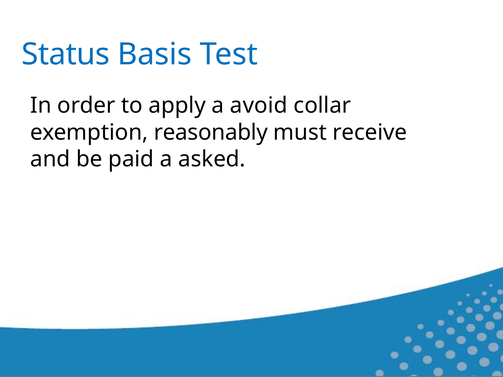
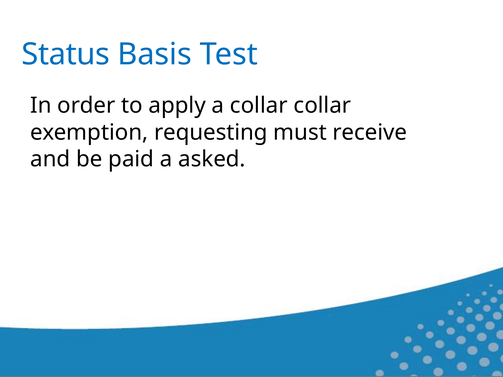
a avoid: avoid -> collar
reasonably: reasonably -> requesting
